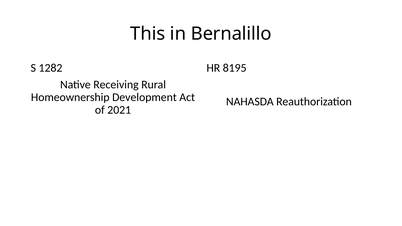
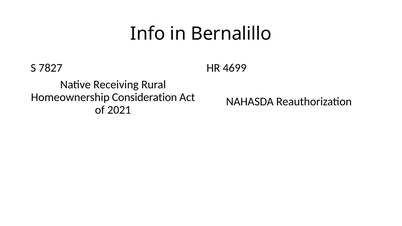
This: This -> Info
1282: 1282 -> 7827
8195: 8195 -> 4699
Development: Development -> Consideration
